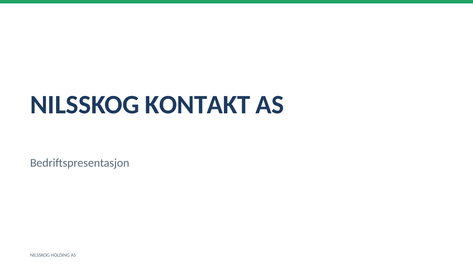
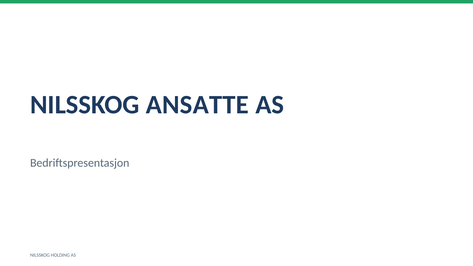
KONTAKT: KONTAKT -> ANSATTE
